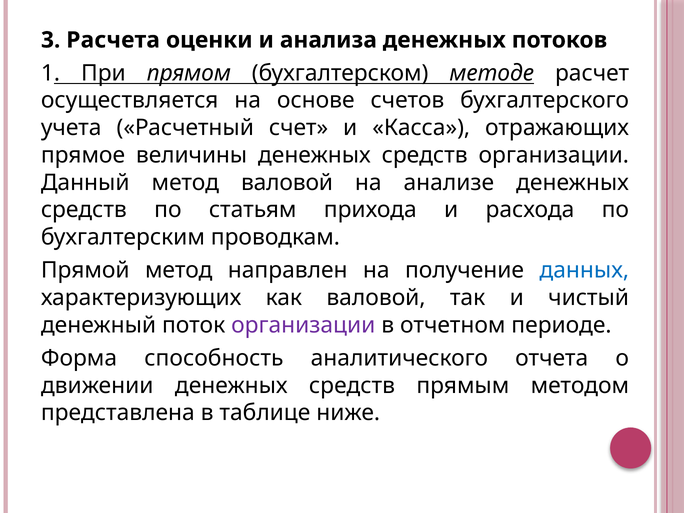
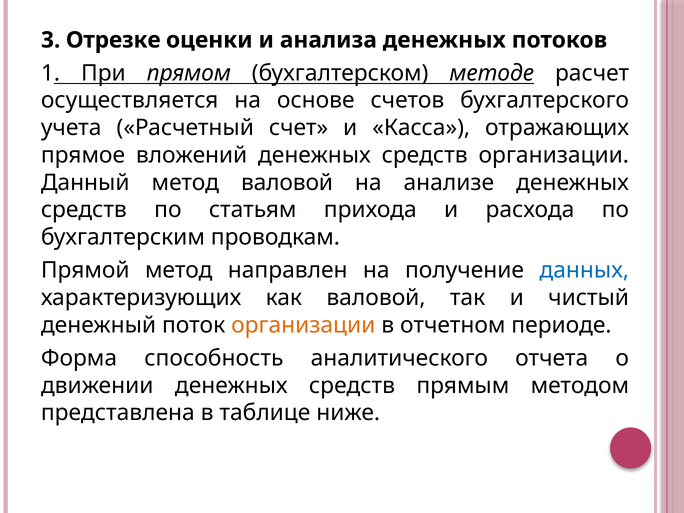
Расчета: Расчета -> Отрезке
величины: величины -> вложений
организации at (303, 325) colour: purple -> orange
